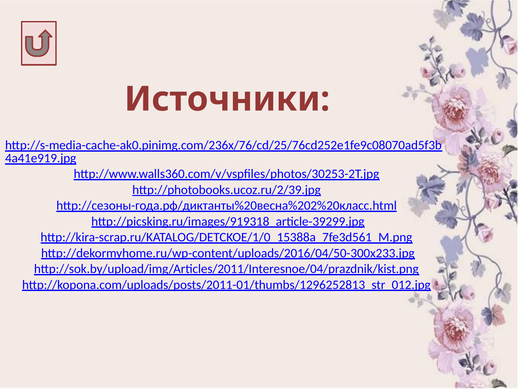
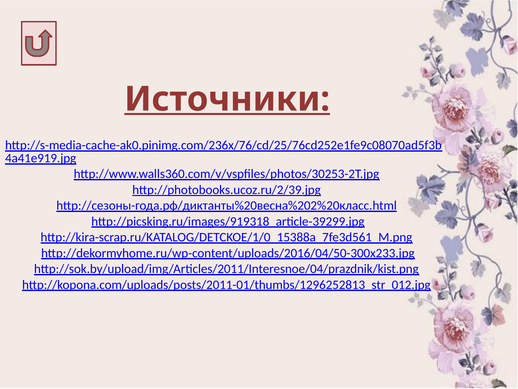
Источники underline: none -> present
